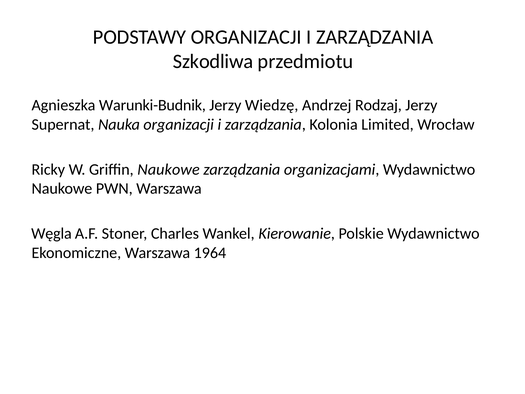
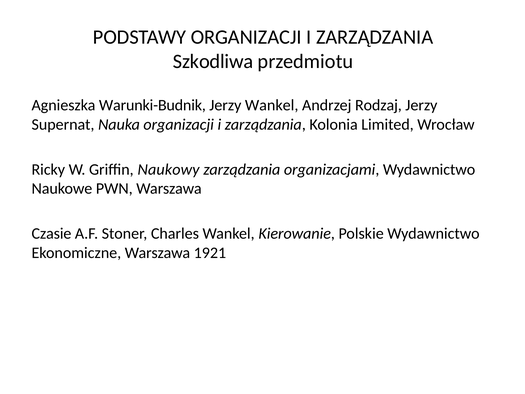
Jerzy Wiedzę: Wiedzę -> Wankel
Griffin Naukowe: Naukowe -> Naukowy
Węgla: Węgla -> Czasie
1964: 1964 -> 1921
